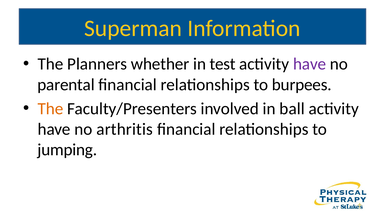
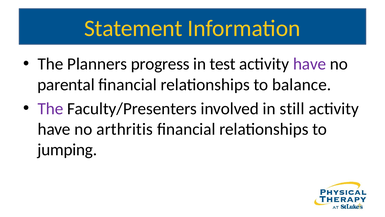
Superman: Superman -> Statement
whether: whether -> progress
burpees: burpees -> balance
The at (50, 108) colour: orange -> purple
ball: ball -> still
